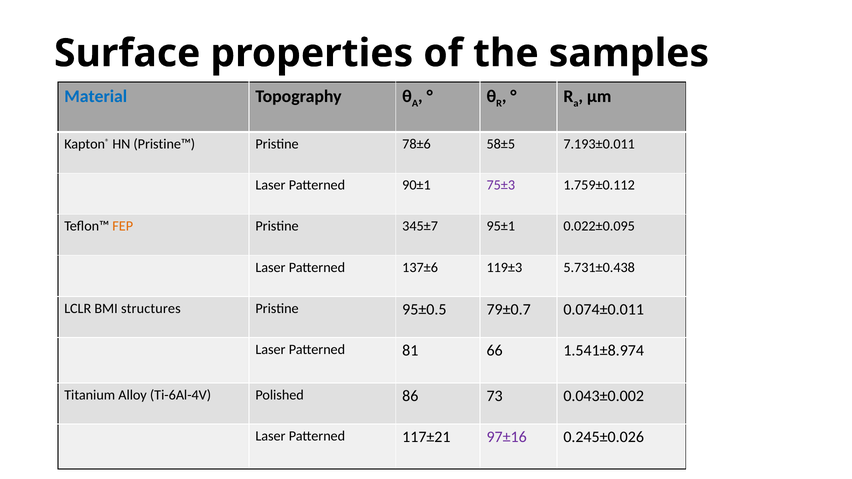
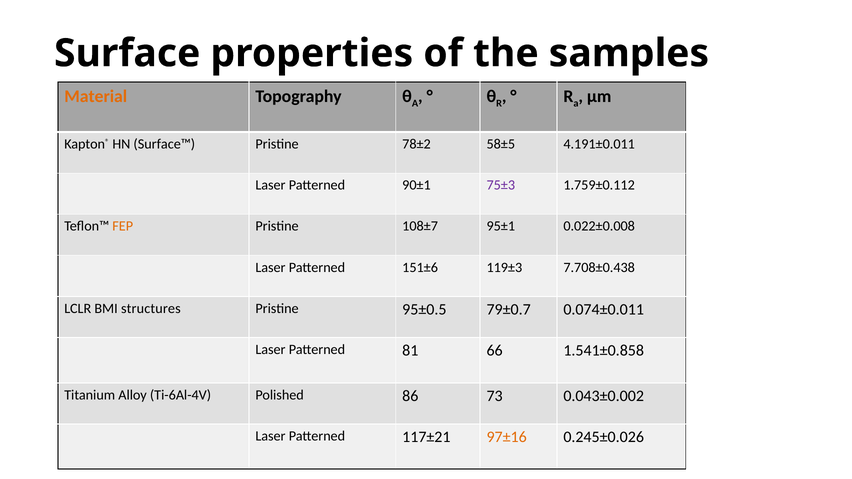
Material colour: blue -> orange
Pristine™: Pristine™ -> Surface™
78±6: 78±6 -> 78±2
7.193±0.011: 7.193±0.011 -> 4.191±0.011
345±7: 345±7 -> 108±7
0.022±0.095: 0.022±0.095 -> 0.022±0.008
137±6: 137±6 -> 151±6
5.731±0.438: 5.731±0.438 -> 7.708±0.438
1.541±8.974: 1.541±8.974 -> 1.541±0.858
97±16 colour: purple -> orange
